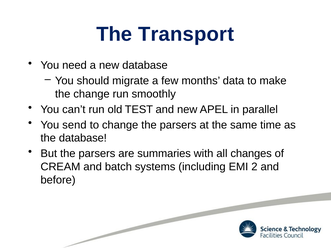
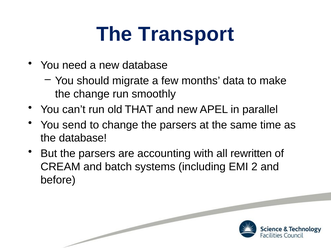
TEST: TEST -> THAT
summaries: summaries -> accounting
changes: changes -> rewritten
